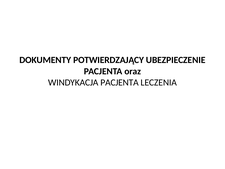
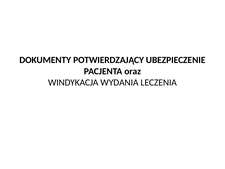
WINDYKACJA PACJENTA: PACJENTA -> WYDANIA
